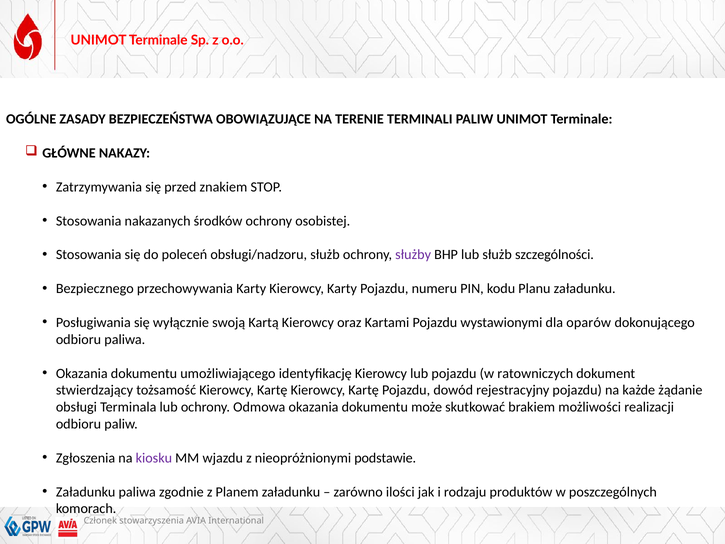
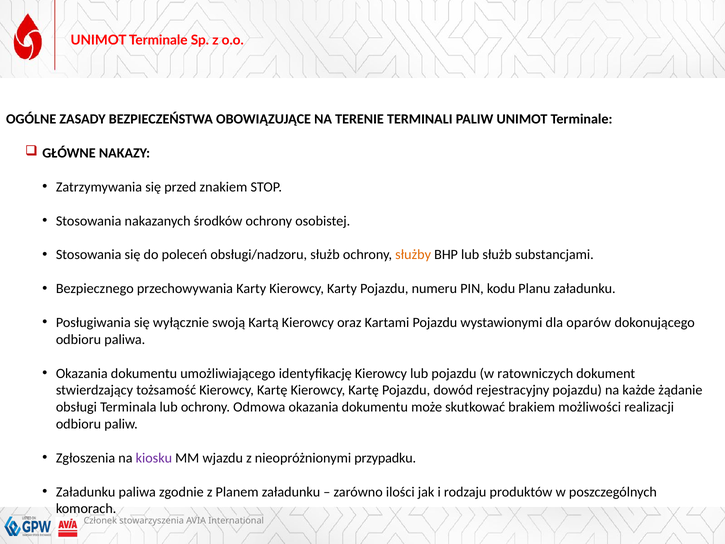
służby colour: purple -> orange
szczególności: szczególności -> substancjami
podstawie: podstawie -> przypadku
